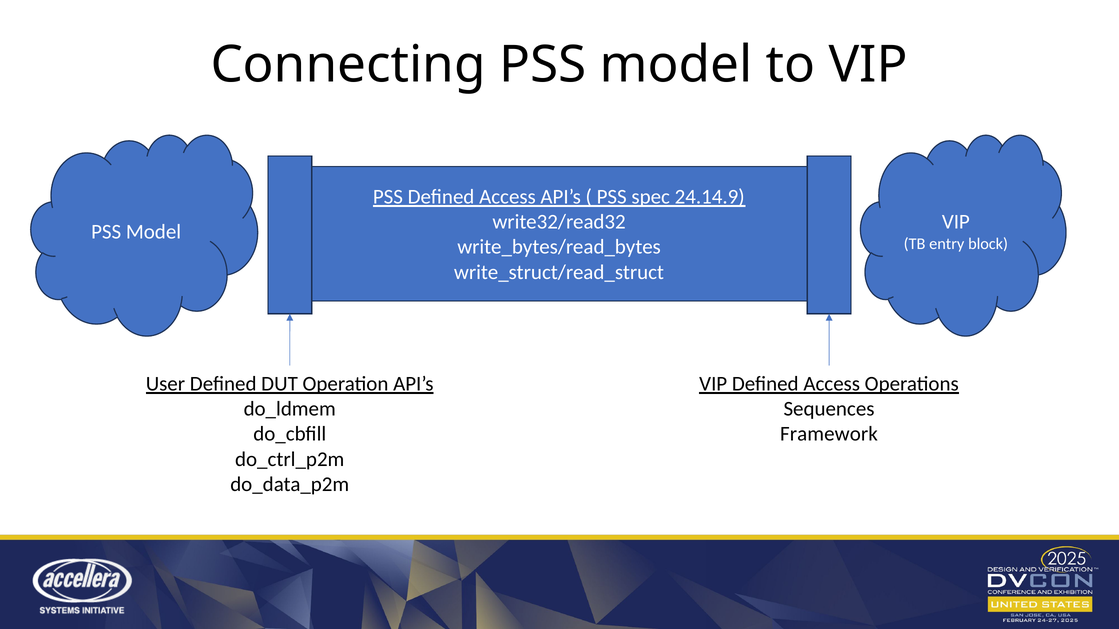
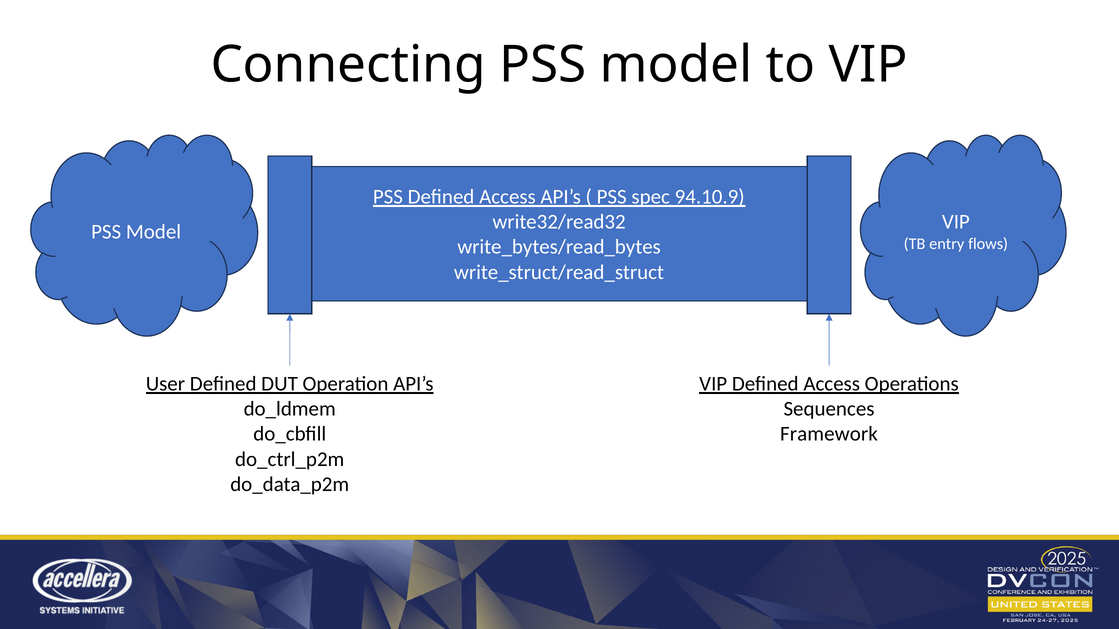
24.14.9: 24.14.9 -> 94.10.9
block: block -> flows
